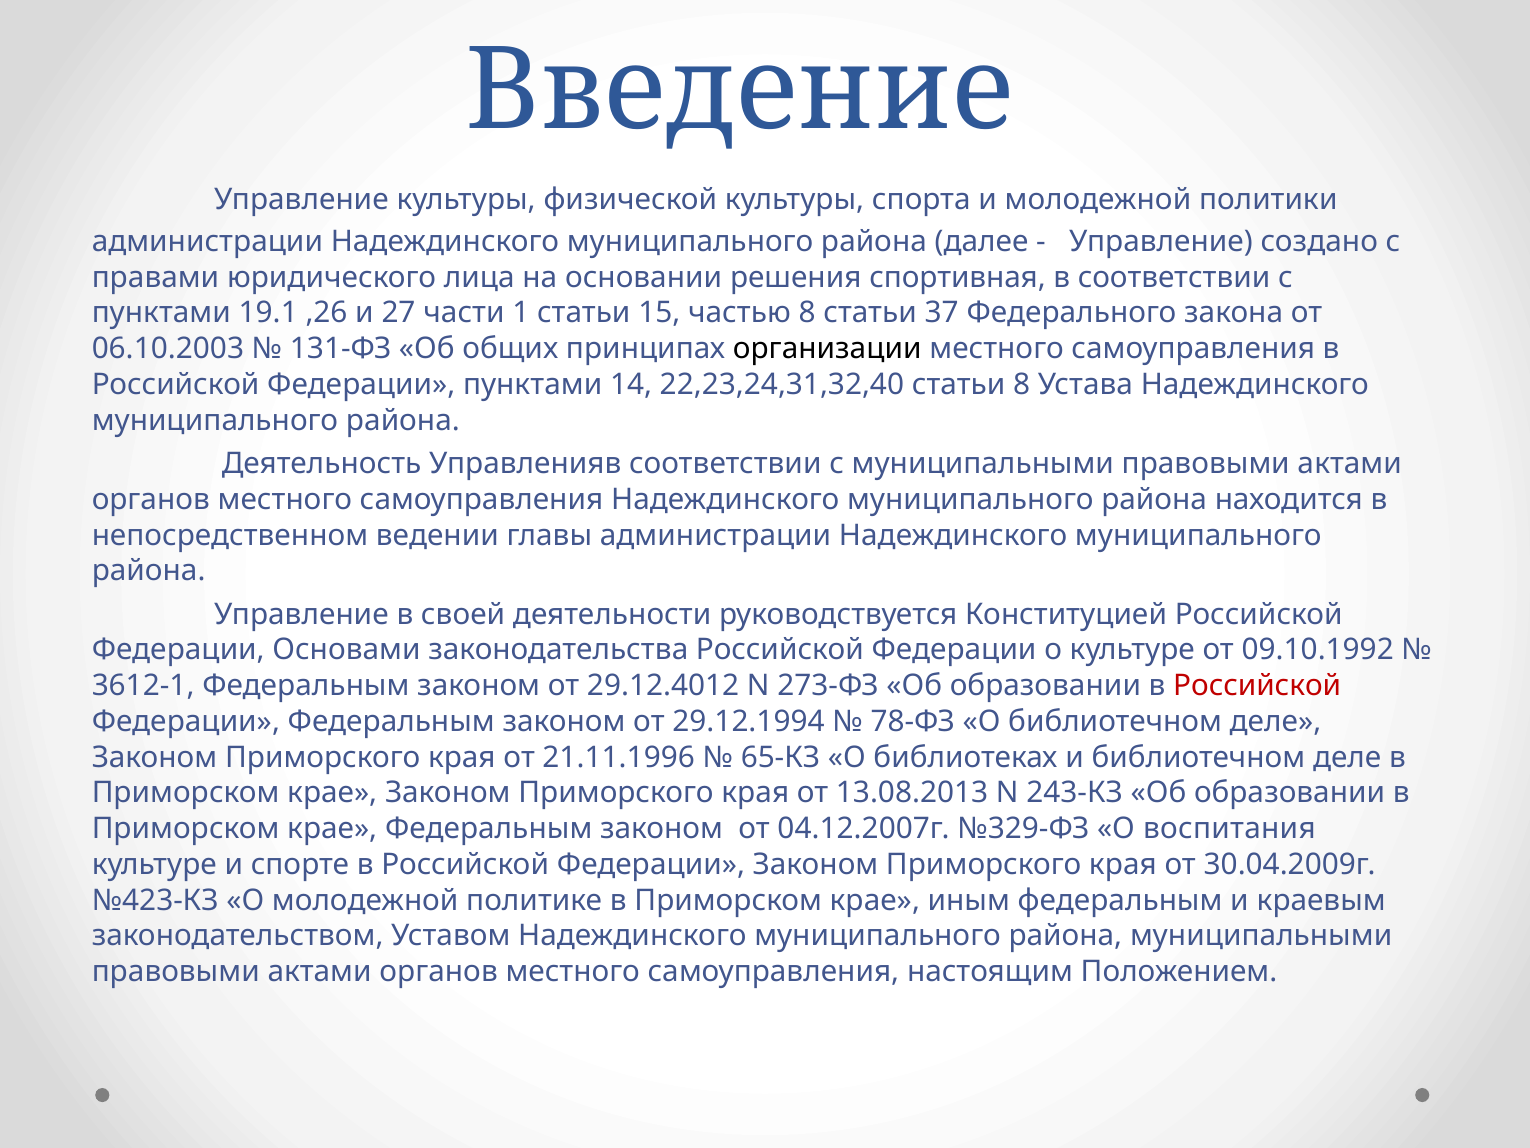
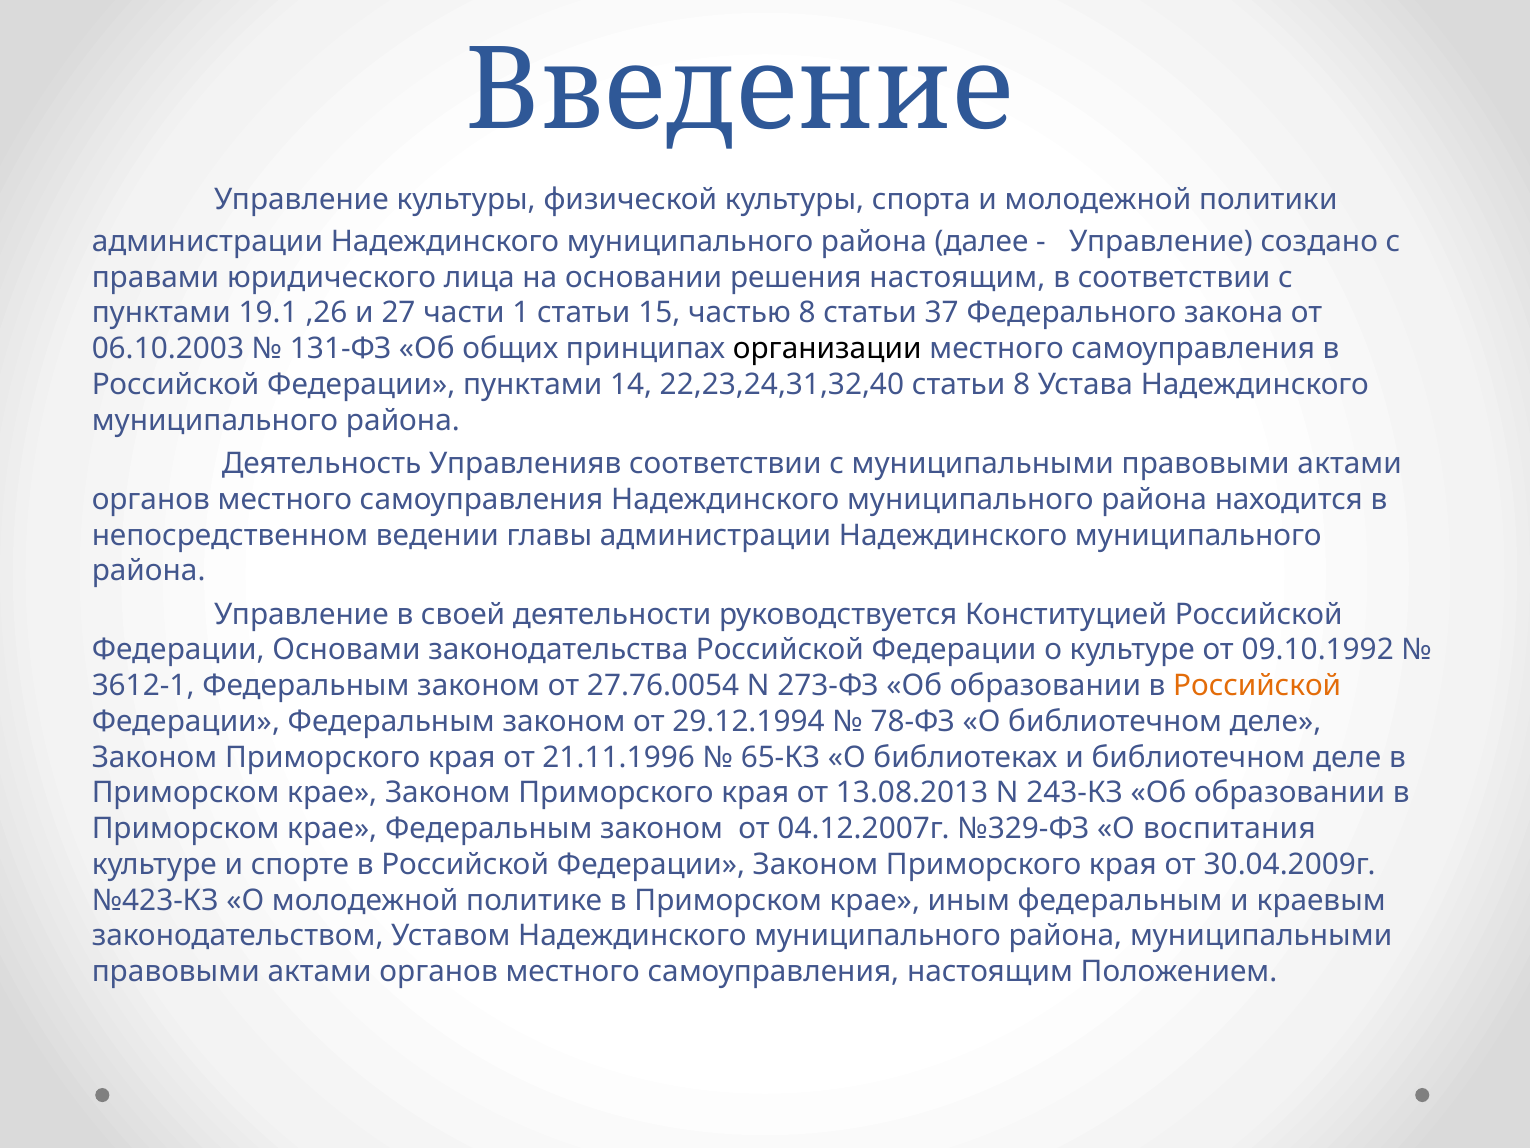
решения спортивная: спортивная -> настоящим
29.12.4012: 29.12.4012 -> 27.76.0054
Российской at (1257, 685) colour: red -> orange
